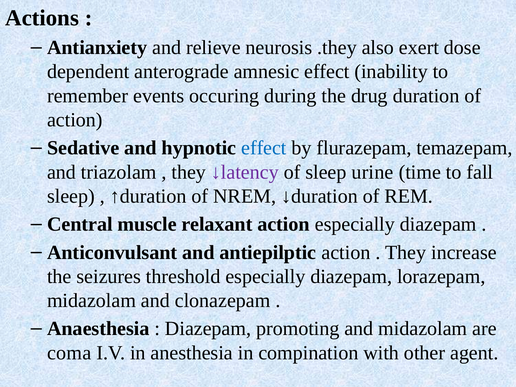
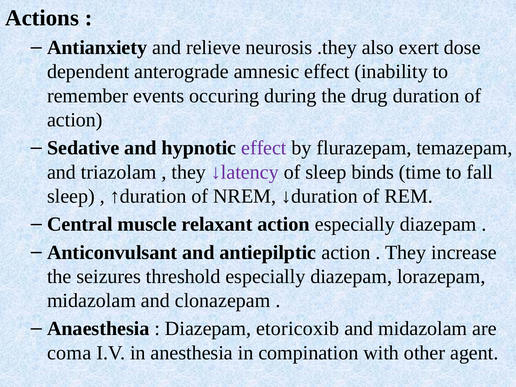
effect at (264, 148) colour: blue -> purple
urine: urine -> binds
promoting: promoting -> etoricoxib
